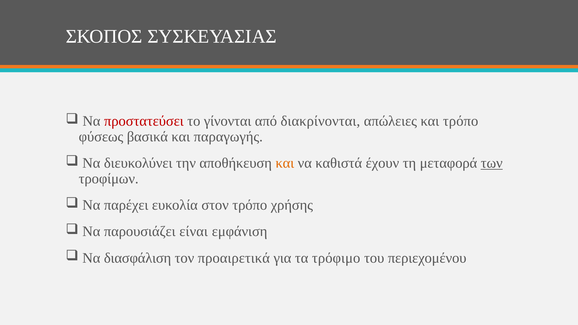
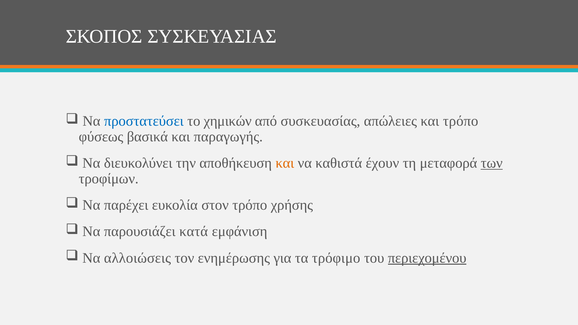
προστατεύσει colour: red -> blue
γίνονται: γίνονται -> χημικών
διακρίνονται: διακρίνονται -> συσκευασίας
είναι: είναι -> κατά
διασφάλιση: διασφάλιση -> αλλοιώσεις
προαιρετικά: προαιρετικά -> ενημέρωσης
περιεχομένου underline: none -> present
